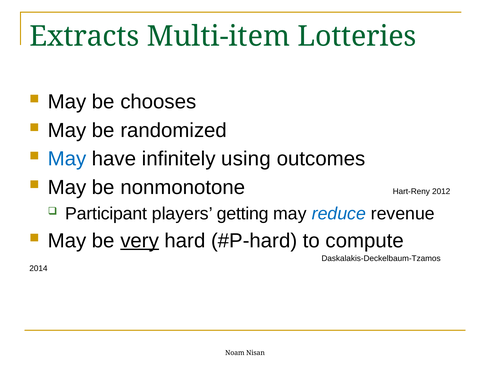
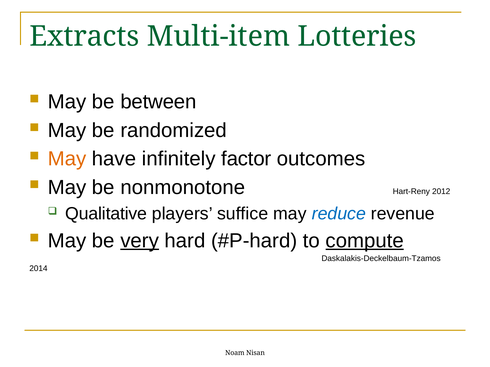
chooses: chooses -> between
May at (67, 159) colour: blue -> orange
using: using -> factor
Participant: Participant -> Qualitative
getting: getting -> suffice
compute underline: none -> present
